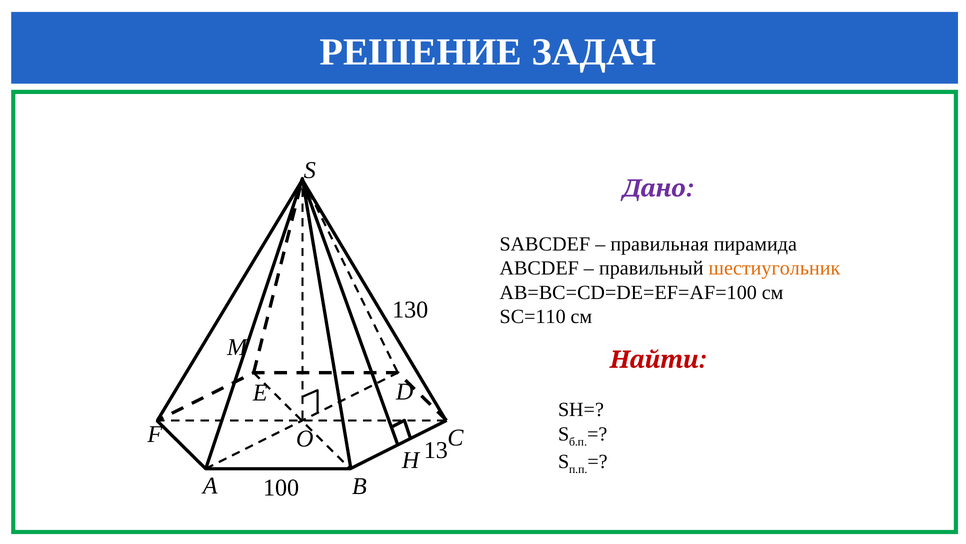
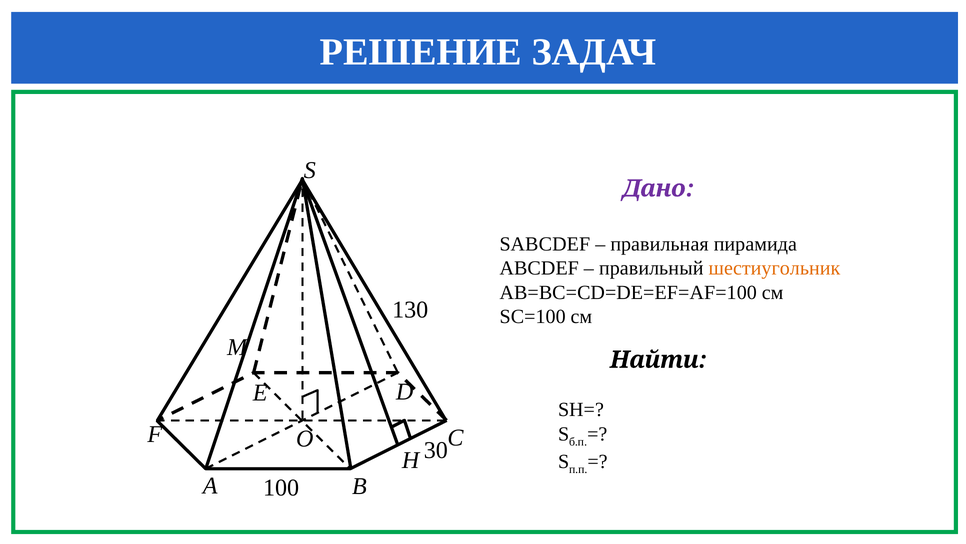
SC=110: SC=110 -> SC=100
Найти colour: red -> black
13: 13 -> 30
